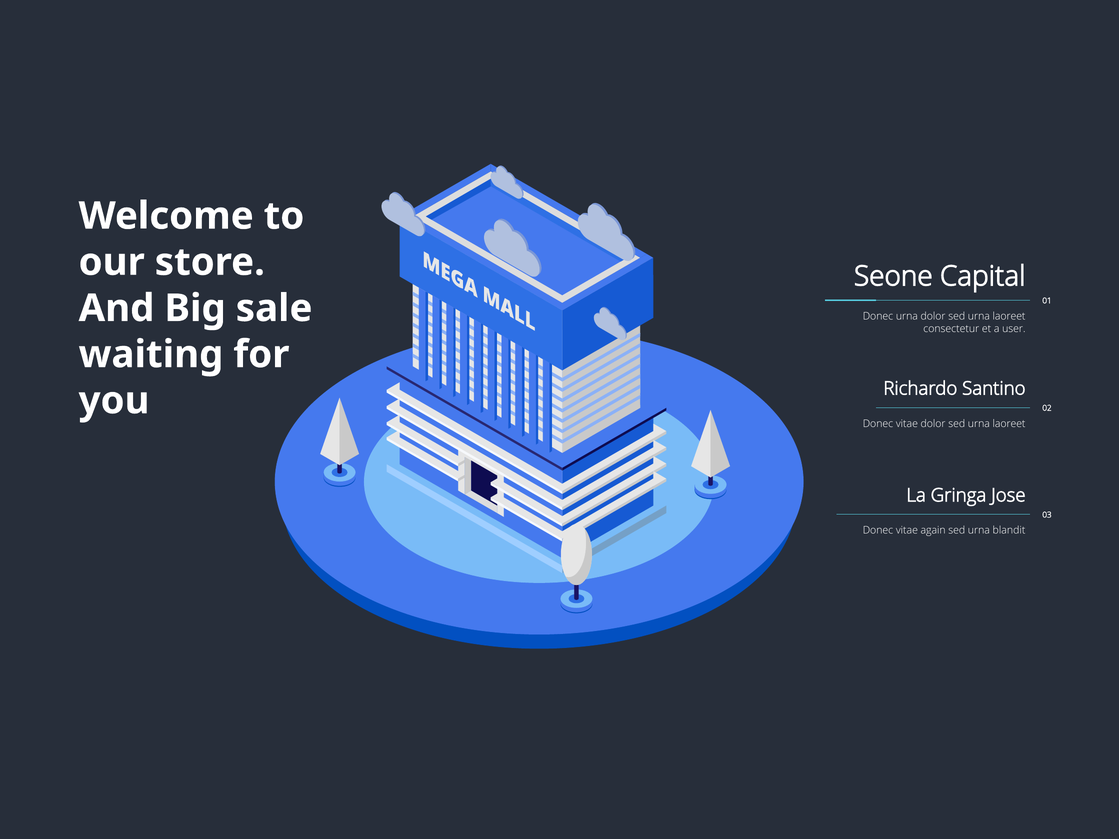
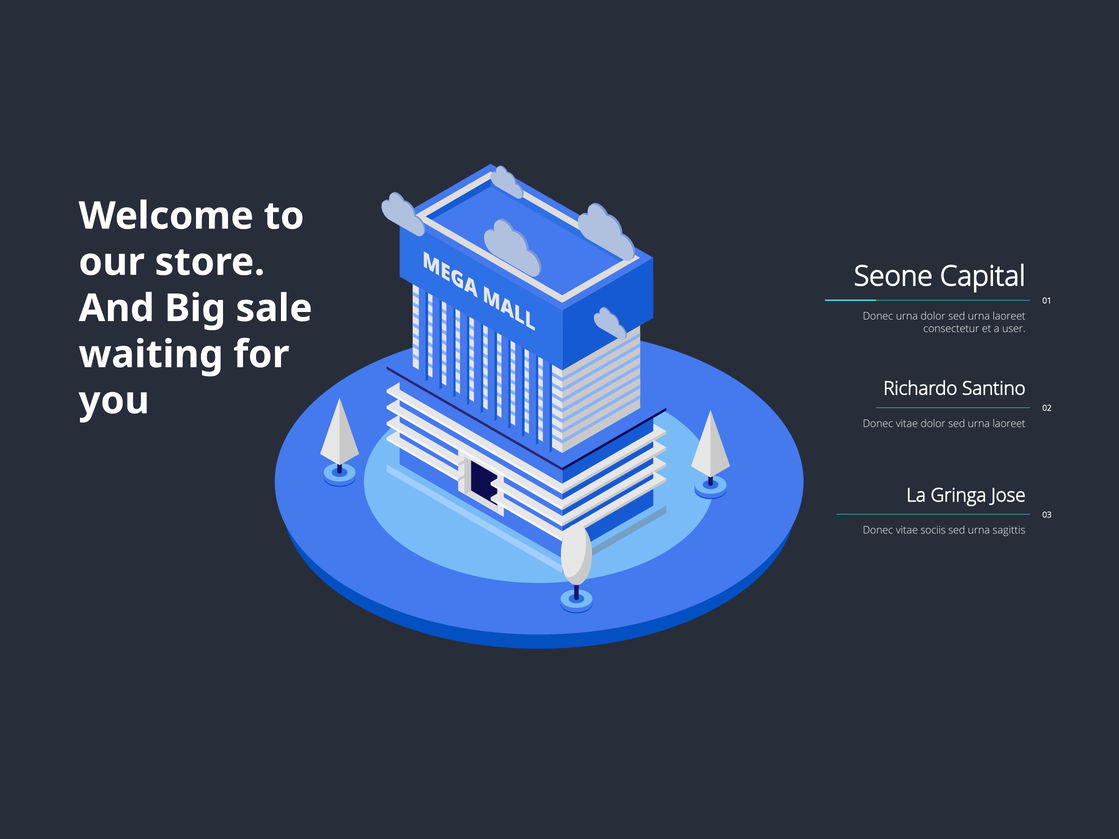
again: again -> sociis
blandit: blandit -> sagittis
